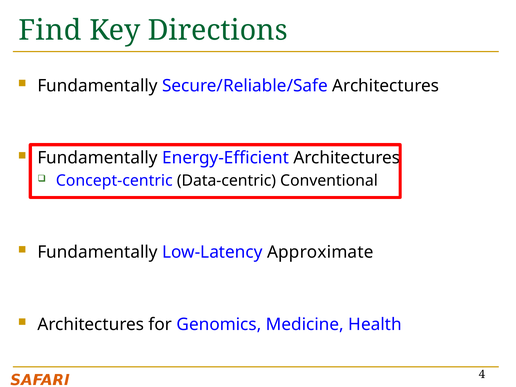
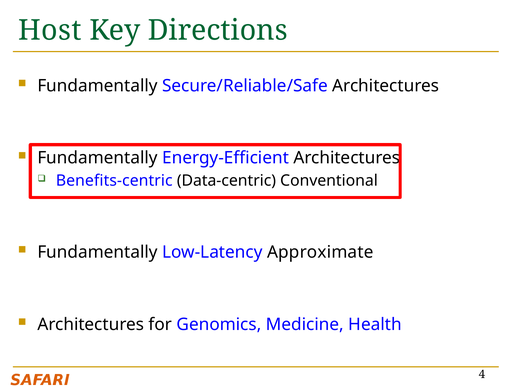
Find: Find -> Host
Concept-centric: Concept-centric -> Benefits-centric
